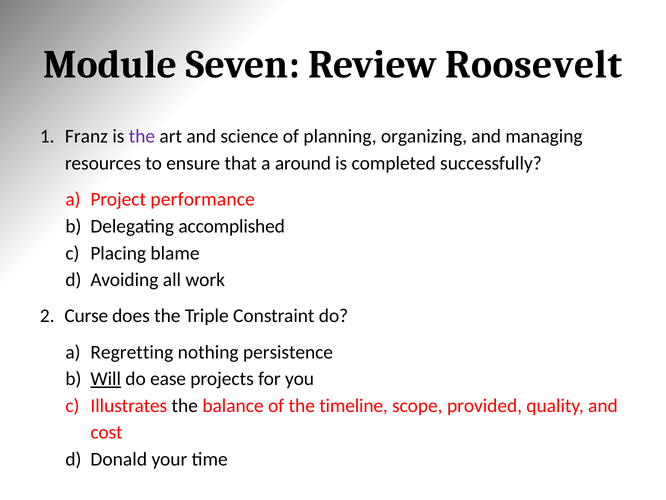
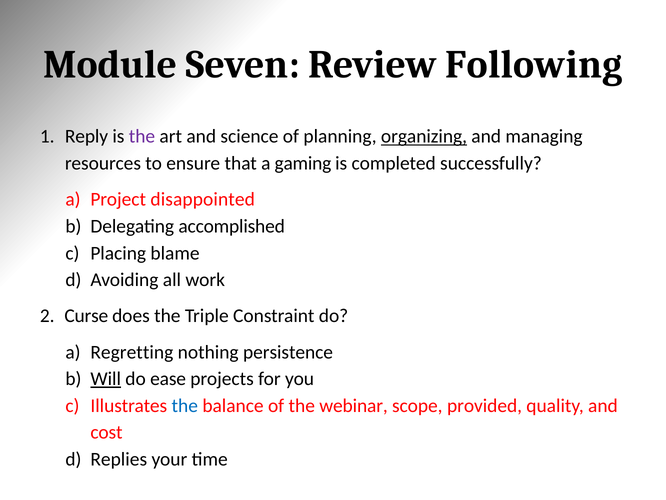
Roosevelt: Roosevelt -> Following
Franz: Franz -> Reply
organizing underline: none -> present
around: around -> gaming
performance: performance -> disappointed
the at (185, 405) colour: black -> blue
timeline: timeline -> webinar
Donald: Donald -> Replies
